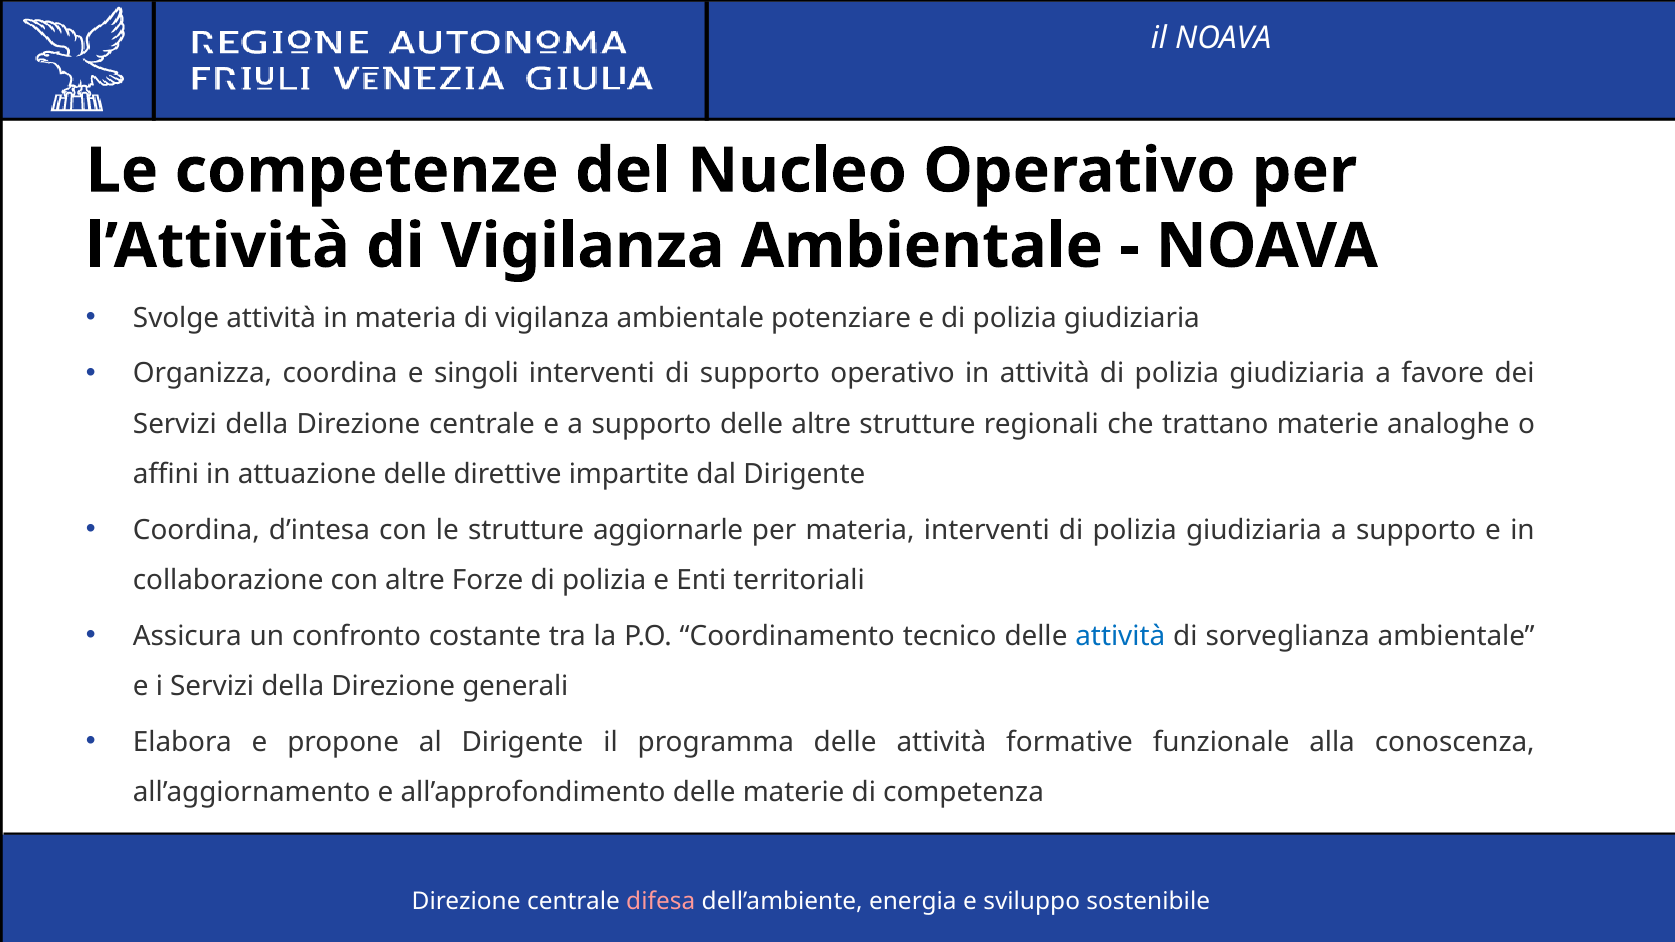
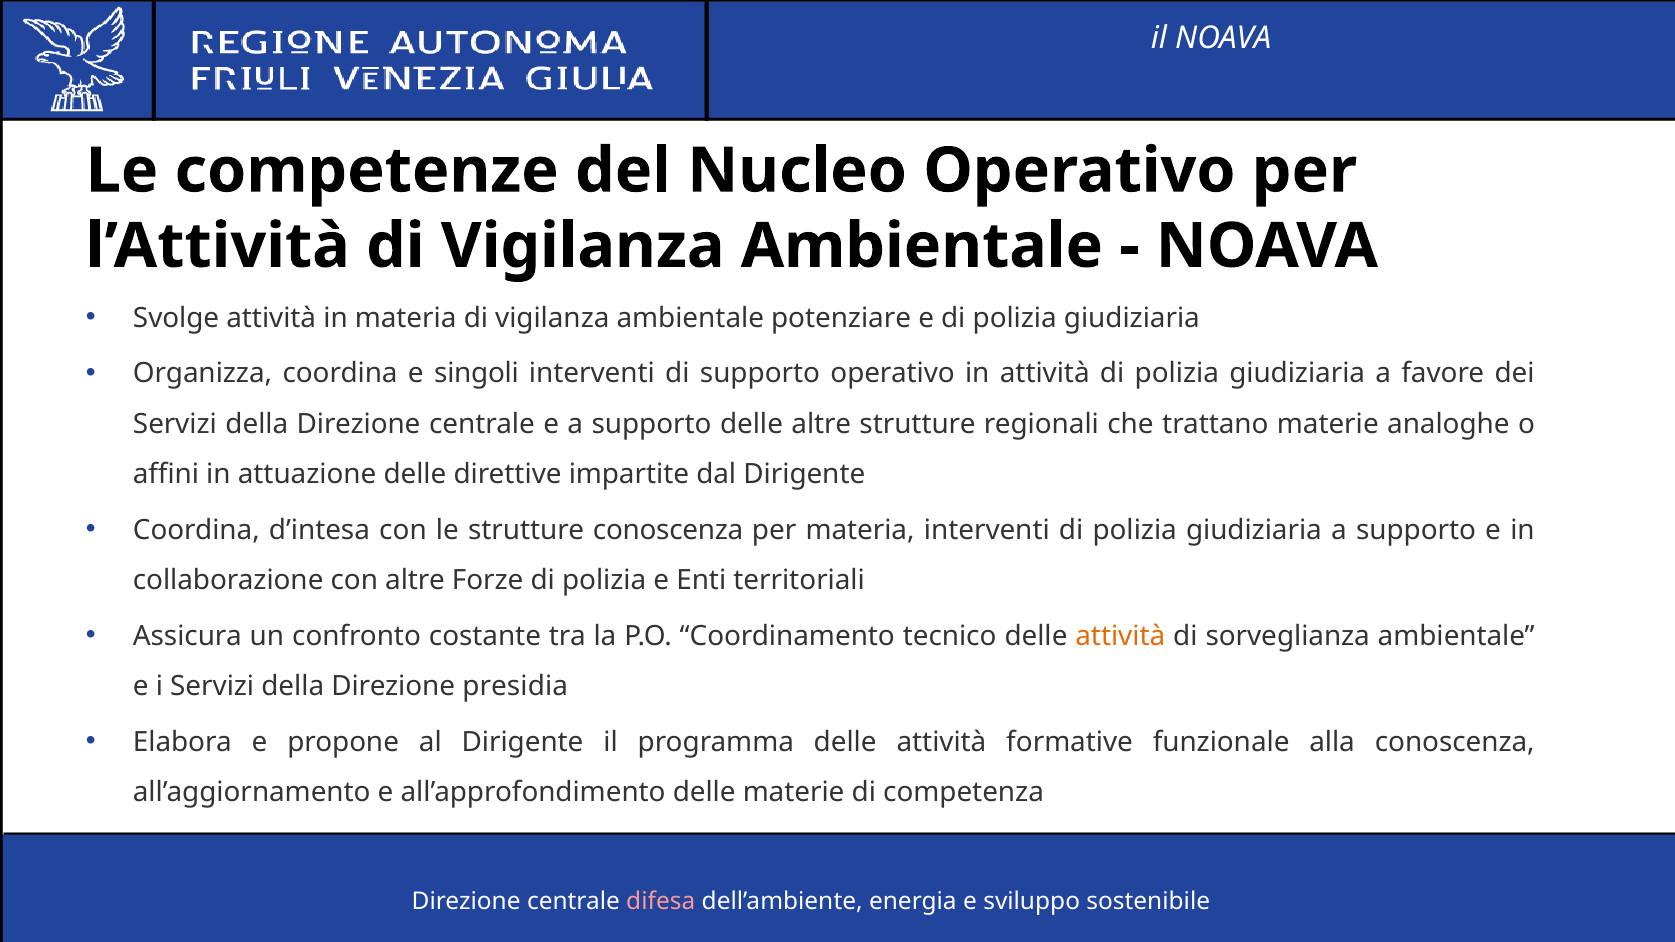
strutture aggiornarle: aggiornarle -> conoscenza
attività at (1120, 636) colour: blue -> orange
generali: generali -> presidia
